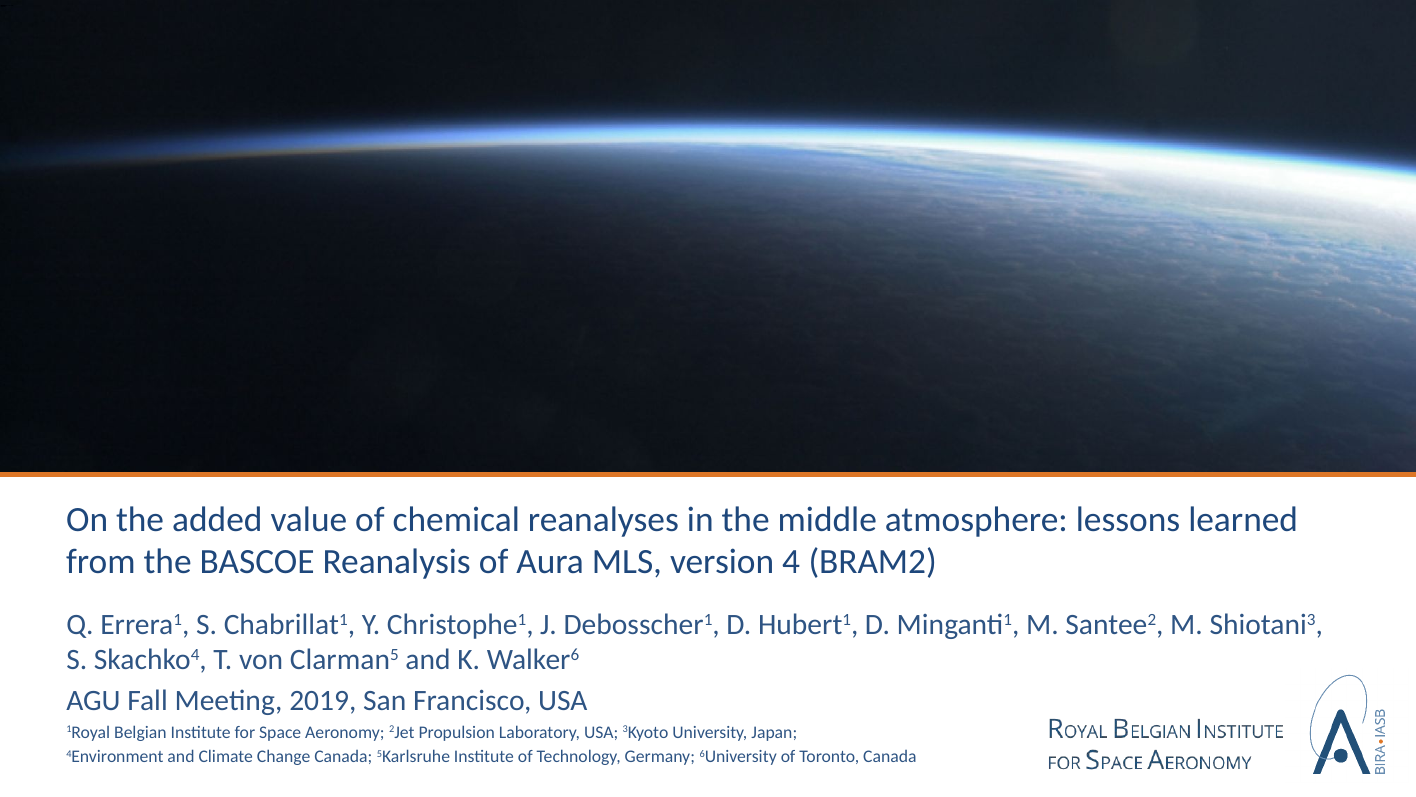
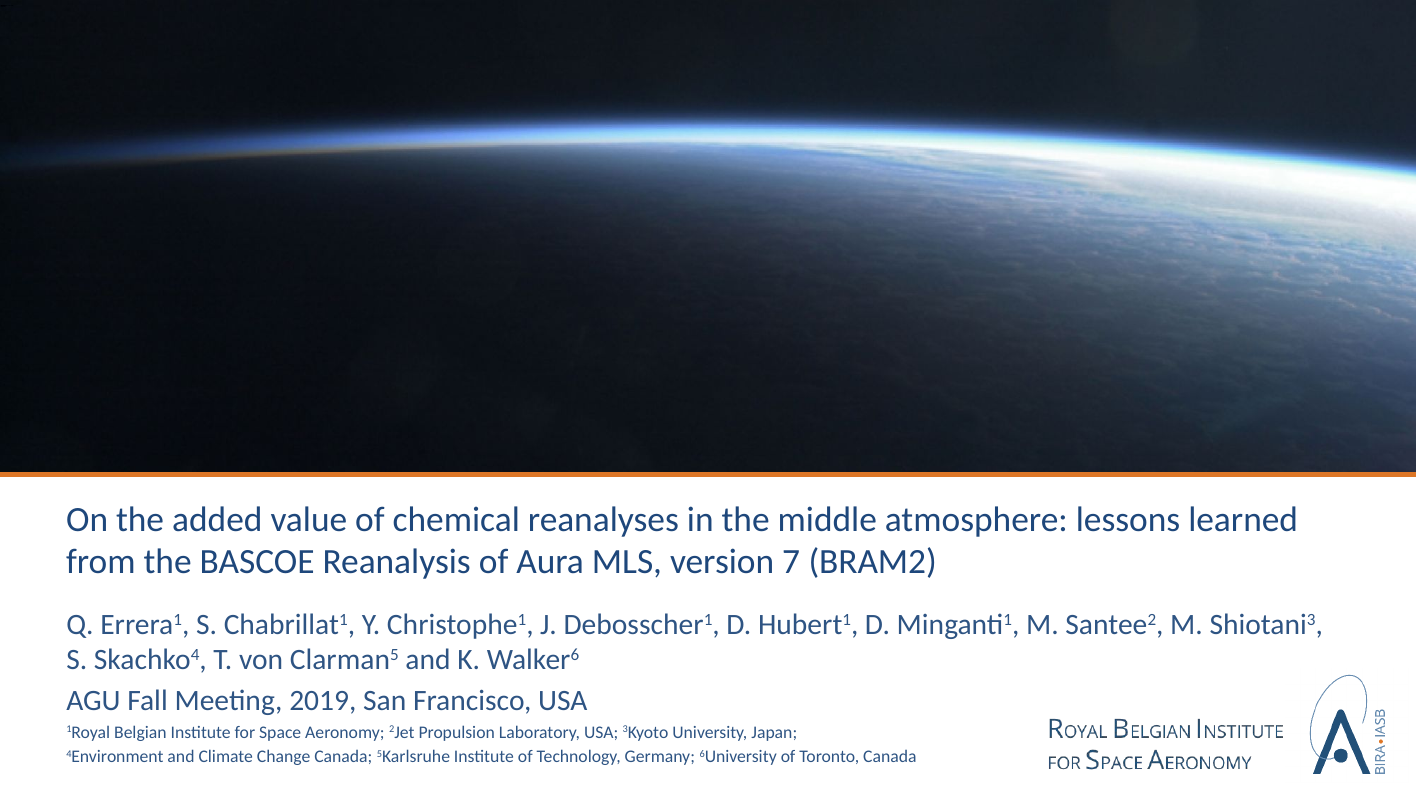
4: 4 -> 7
